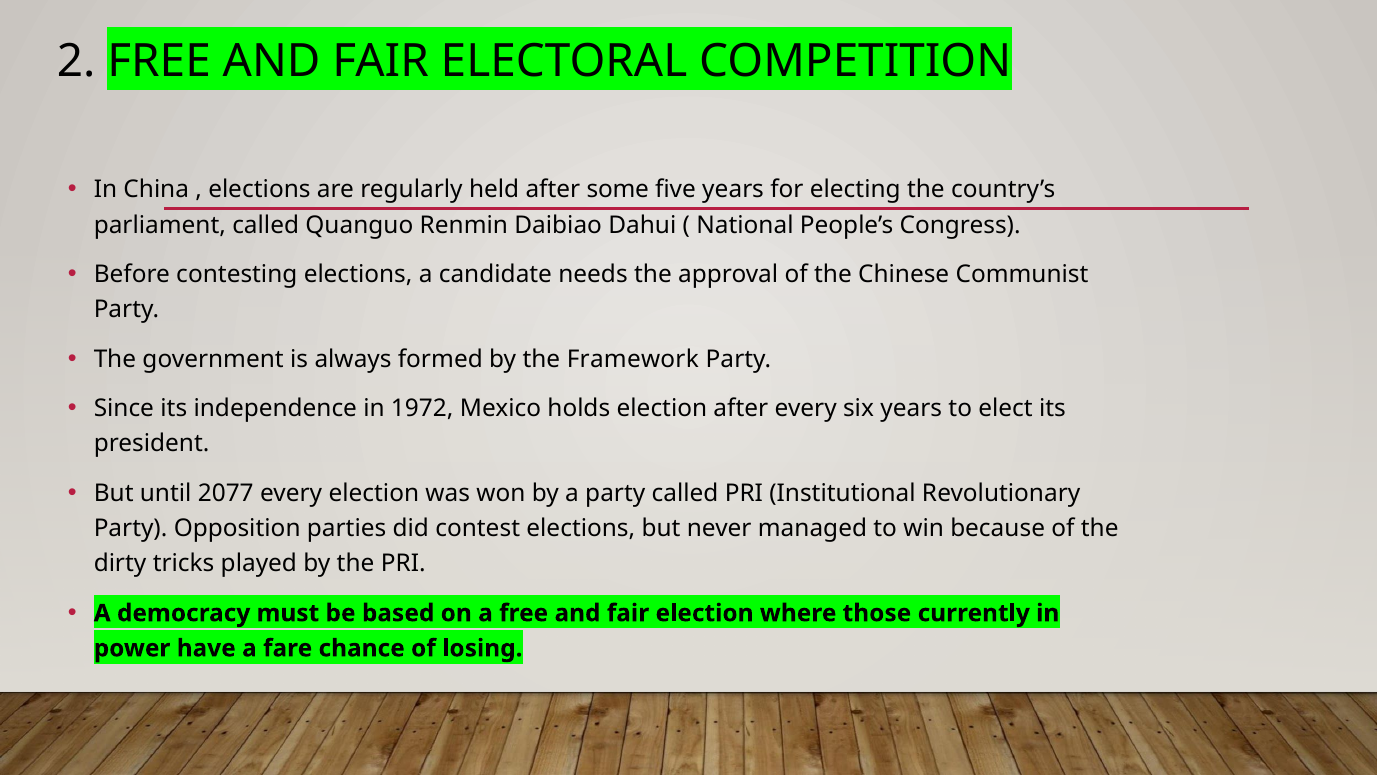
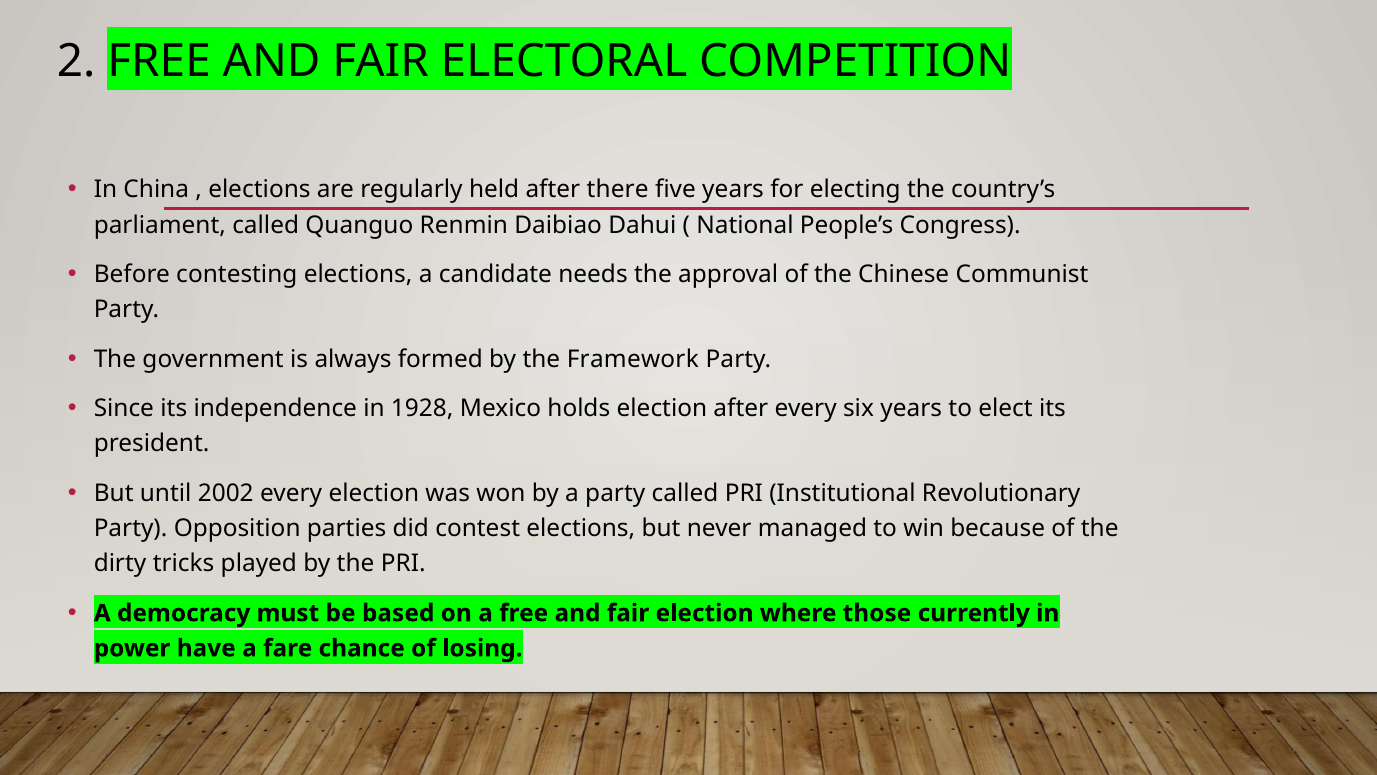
some: some -> there
1972: 1972 -> 1928
2077: 2077 -> 2002
